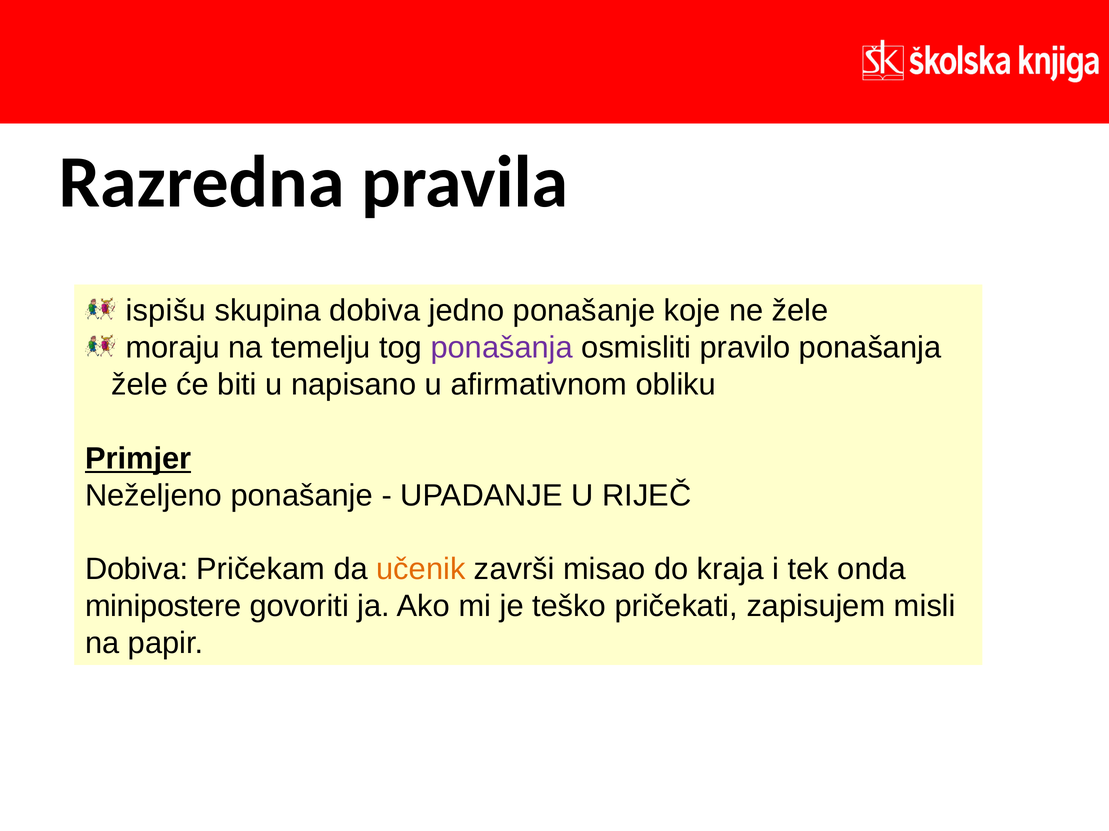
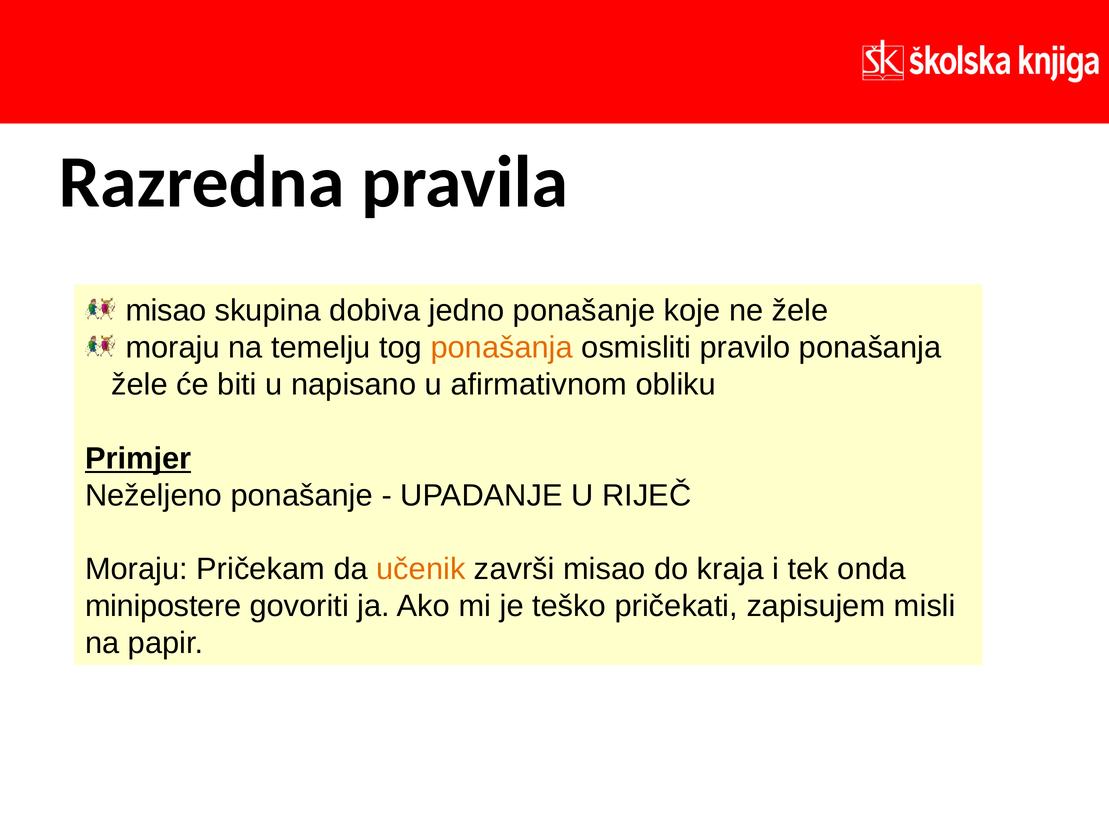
ispišu at (166, 311): ispišu -> misao
ponašanja at (502, 348) colour: purple -> orange
Dobiva at (137, 570): Dobiva -> Moraju
